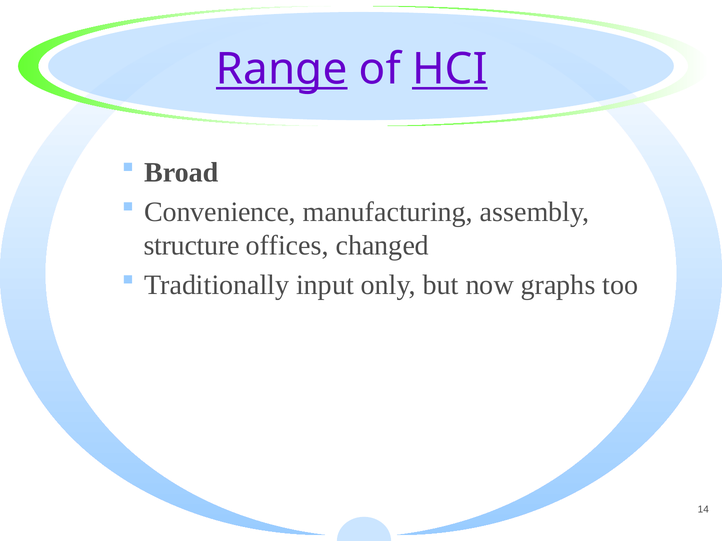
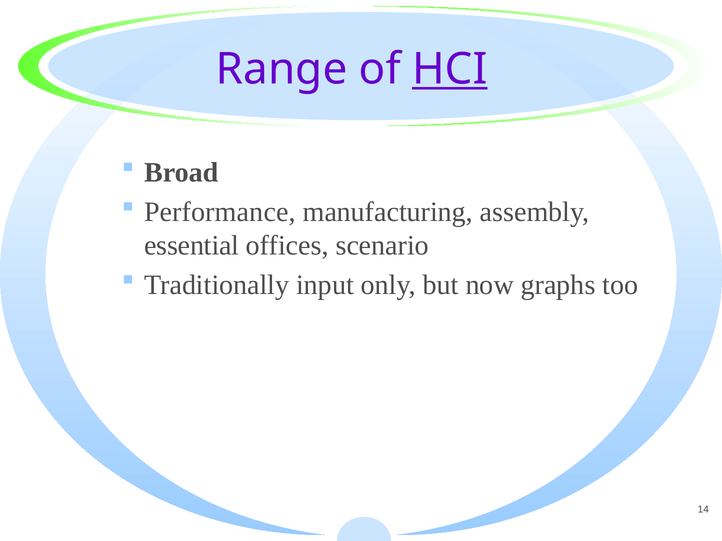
Range underline: present -> none
Convenience: Convenience -> Performance
structure: structure -> essential
changed: changed -> scenario
